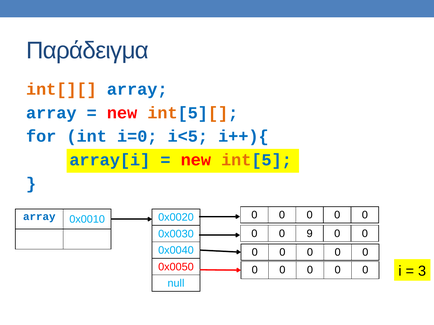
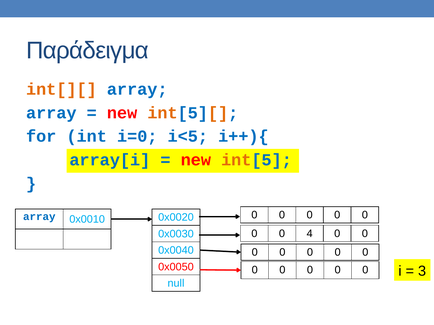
9: 9 -> 4
